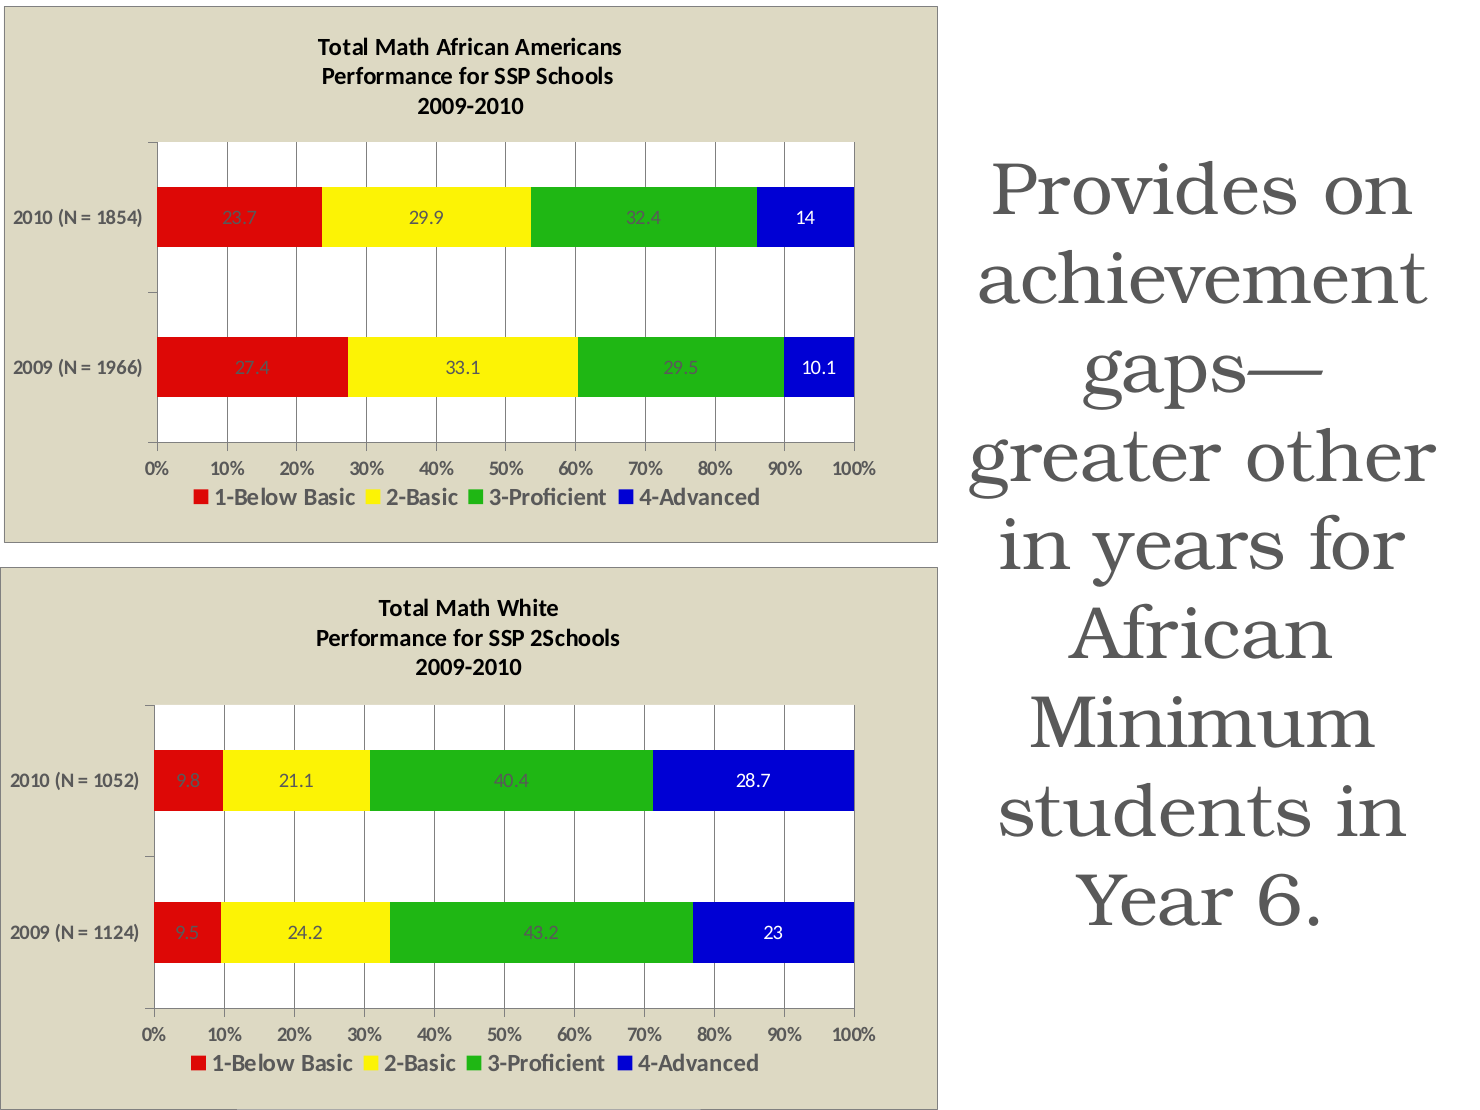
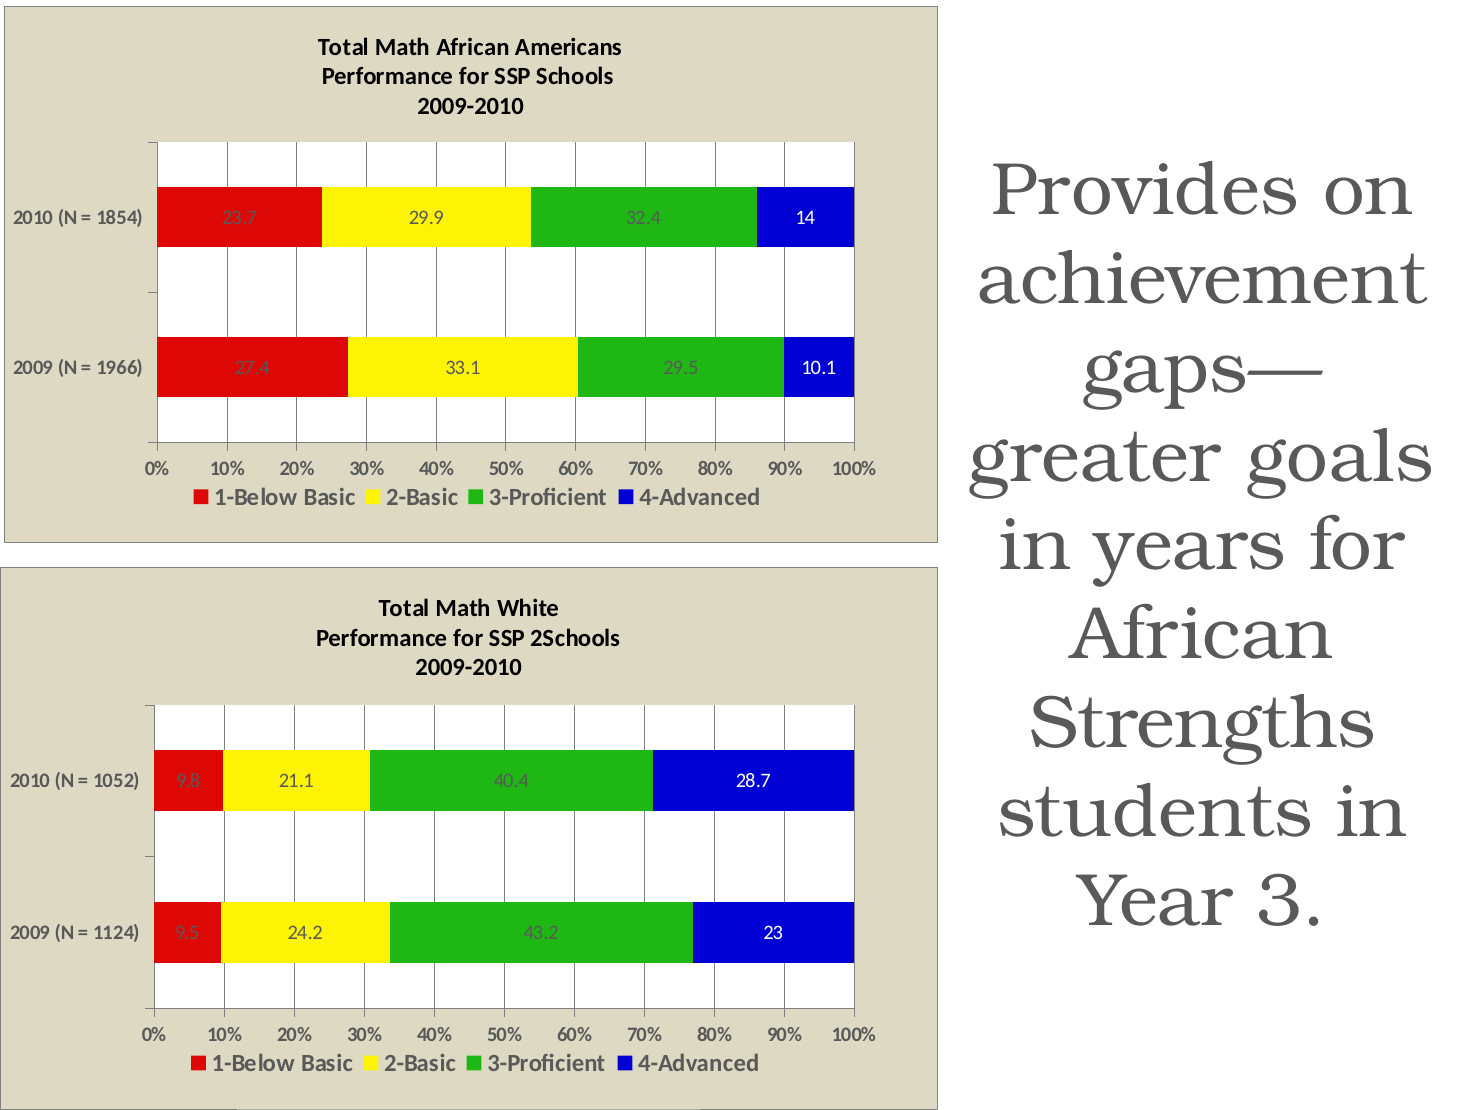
other: other -> goals
Minimum: Minimum -> Strengths
6: 6 -> 3
